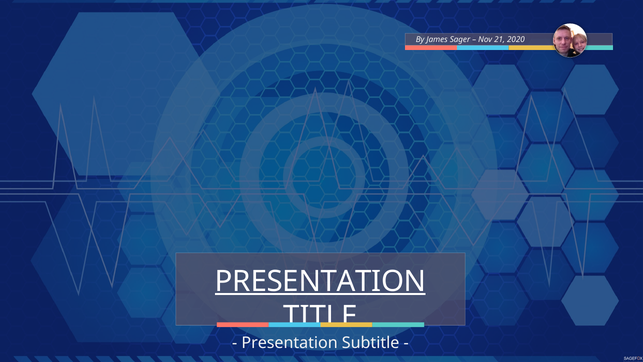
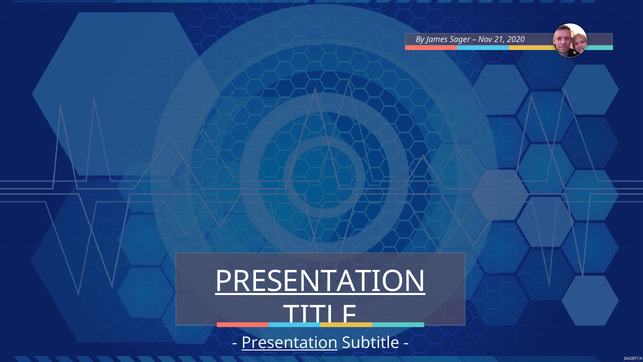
Presentation at (290, 343) underline: none -> present
